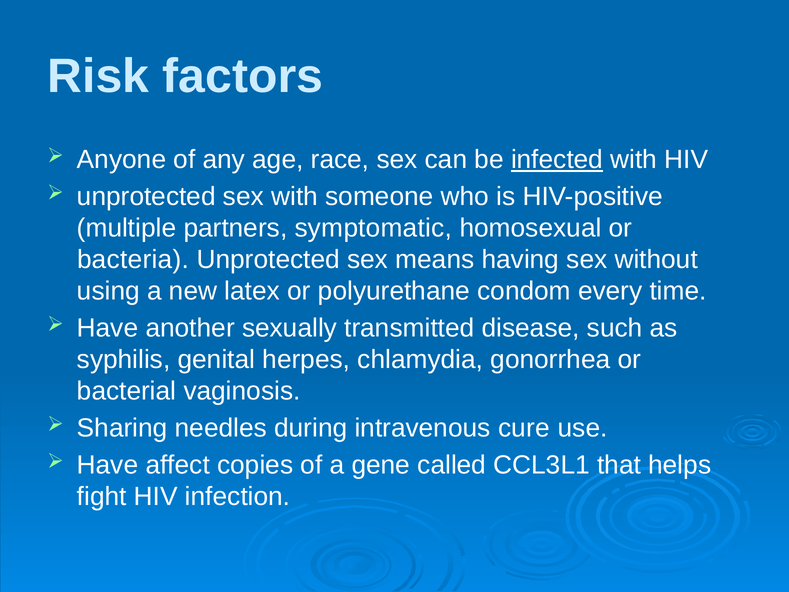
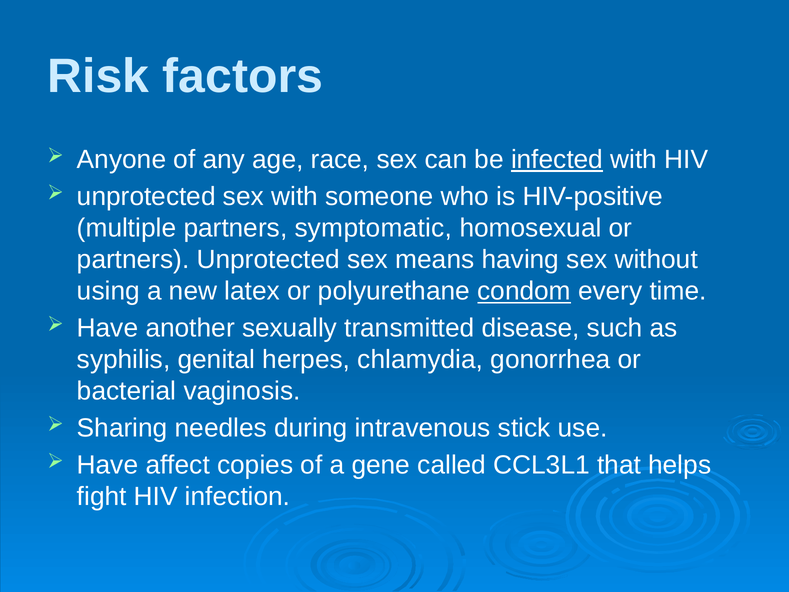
bacteria at (133, 260): bacteria -> partners
condom underline: none -> present
cure: cure -> stick
